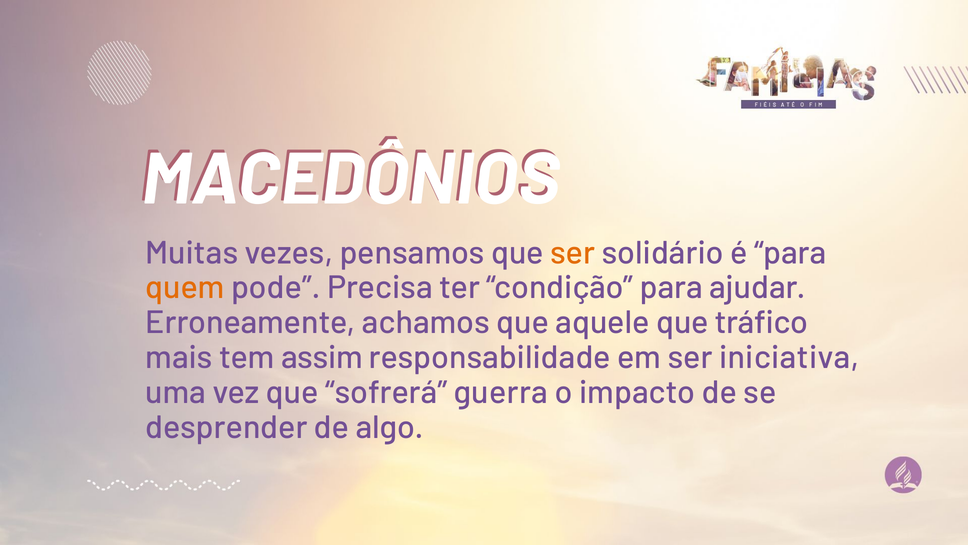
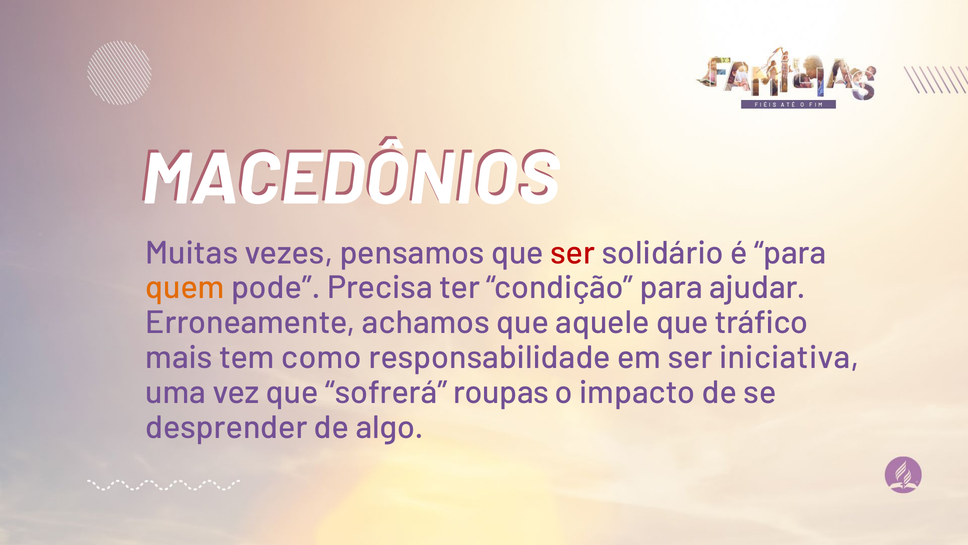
ser at (573, 253) colour: orange -> red
assim: assim -> como
guerra: guerra -> roupas
